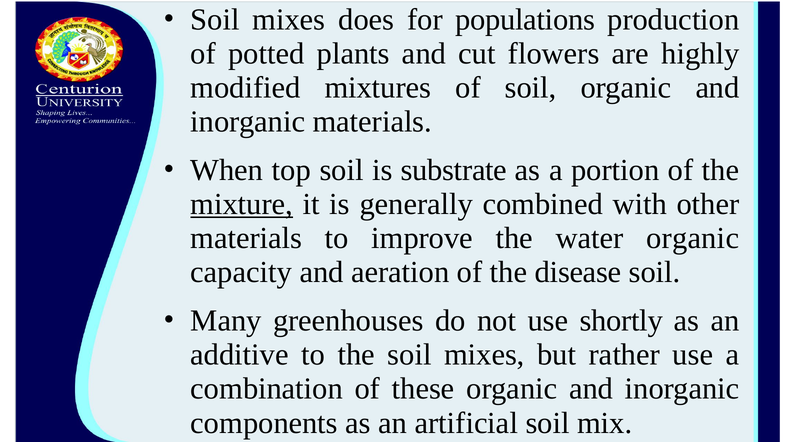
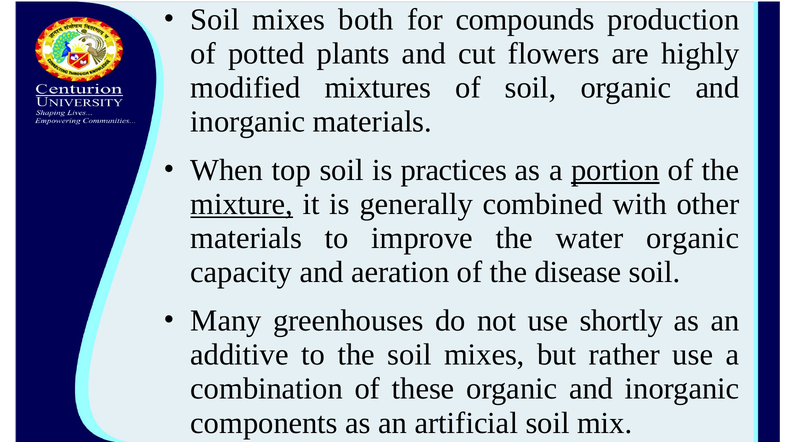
does: does -> both
populations: populations -> compounds
substrate: substrate -> practices
portion underline: none -> present
